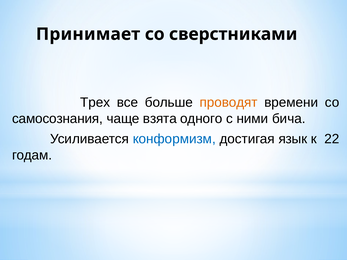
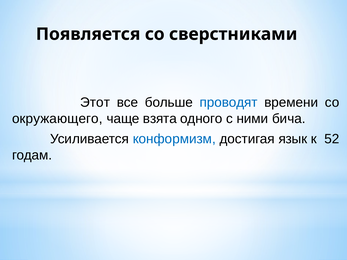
Принимает: Принимает -> Появляется
Трех: Трех -> Этот
проводят colour: orange -> blue
самосознания: самосознания -> окружающего
22: 22 -> 52
